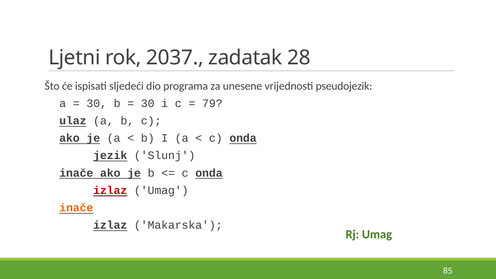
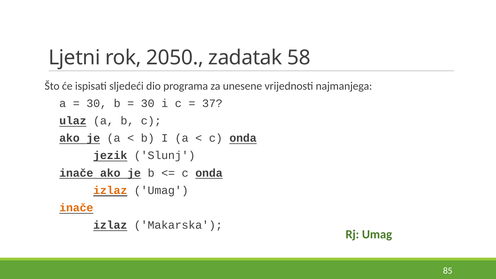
2037: 2037 -> 2050
28: 28 -> 58
pseudojezik: pseudojezik -> najmanjega
79: 79 -> 37
izlaz at (110, 190) colour: red -> orange
